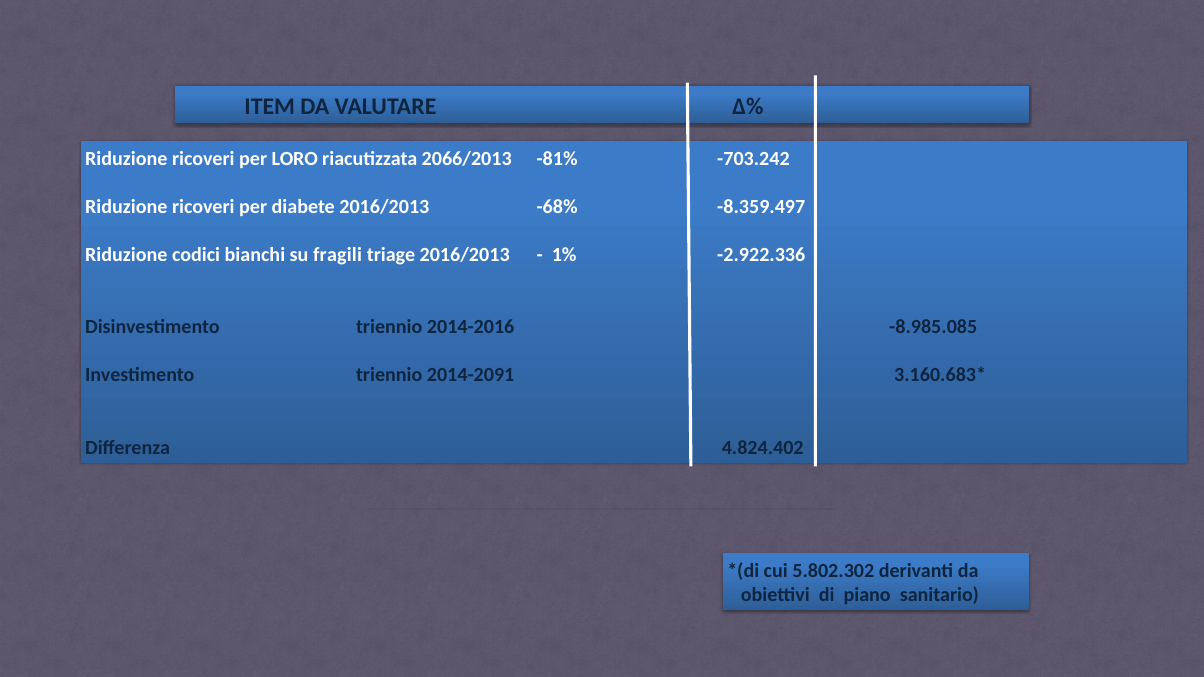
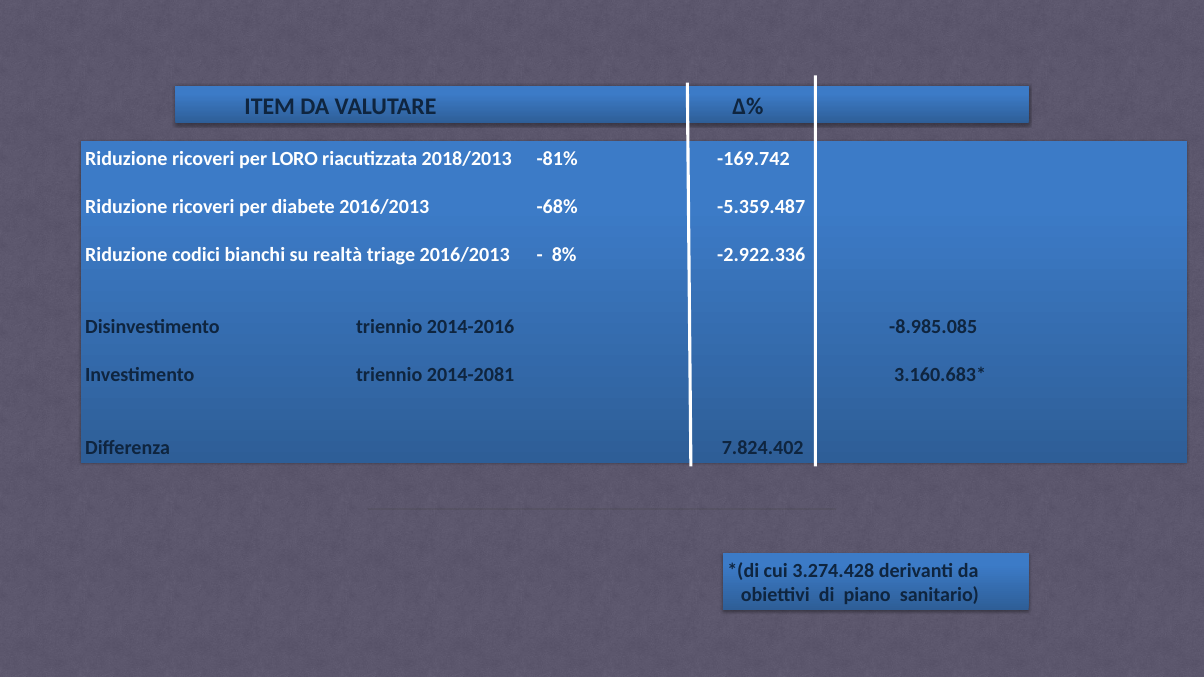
2066/2013: 2066/2013 -> 2018/2013
-703.242: -703.242 -> -169.742
-8.359.497: -8.359.497 -> -5.359.487
fragili: fragili -> realtà
1%: 1% -> 8%
2014-2091: 2014-2091 -> 2014-2081
4.824.402: 4.824.402 -> 7.824.402
5.802.302: 5.802.302 -> 3.274.428
